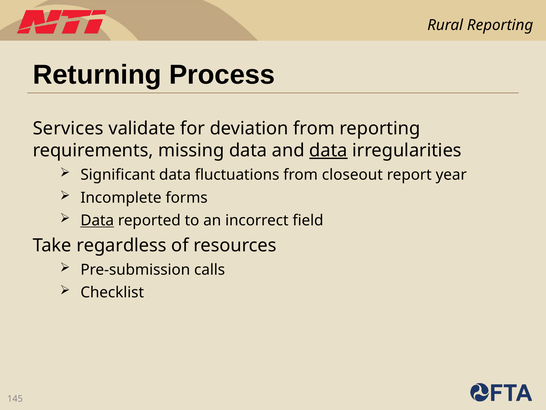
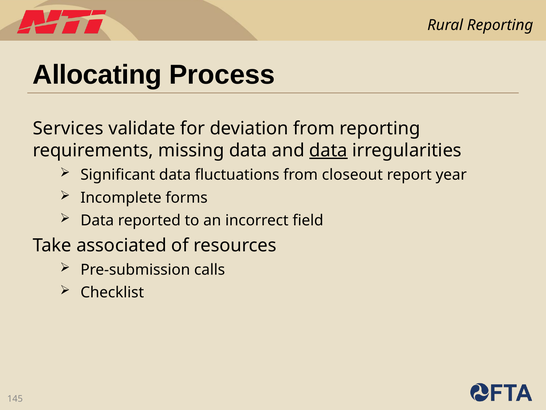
Returning: Returning -> Allocating
Data at (97, 220) underline: present -> none
regardless: regardless -> associated
